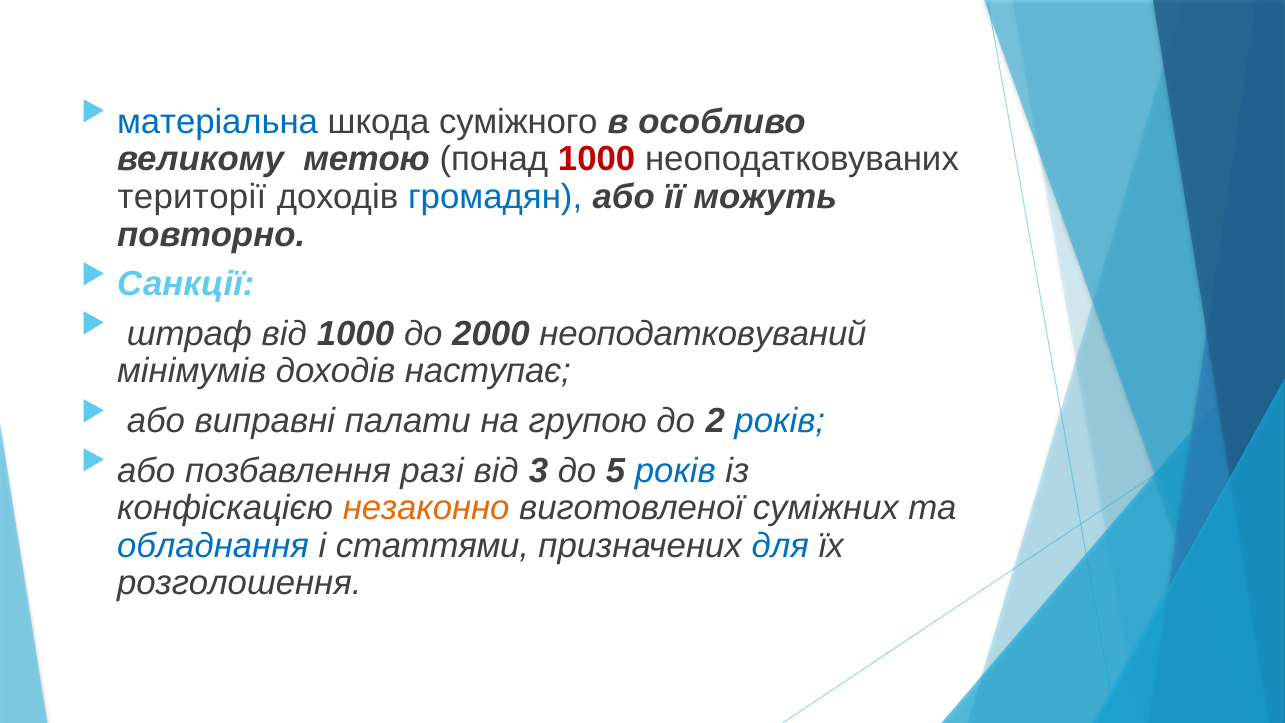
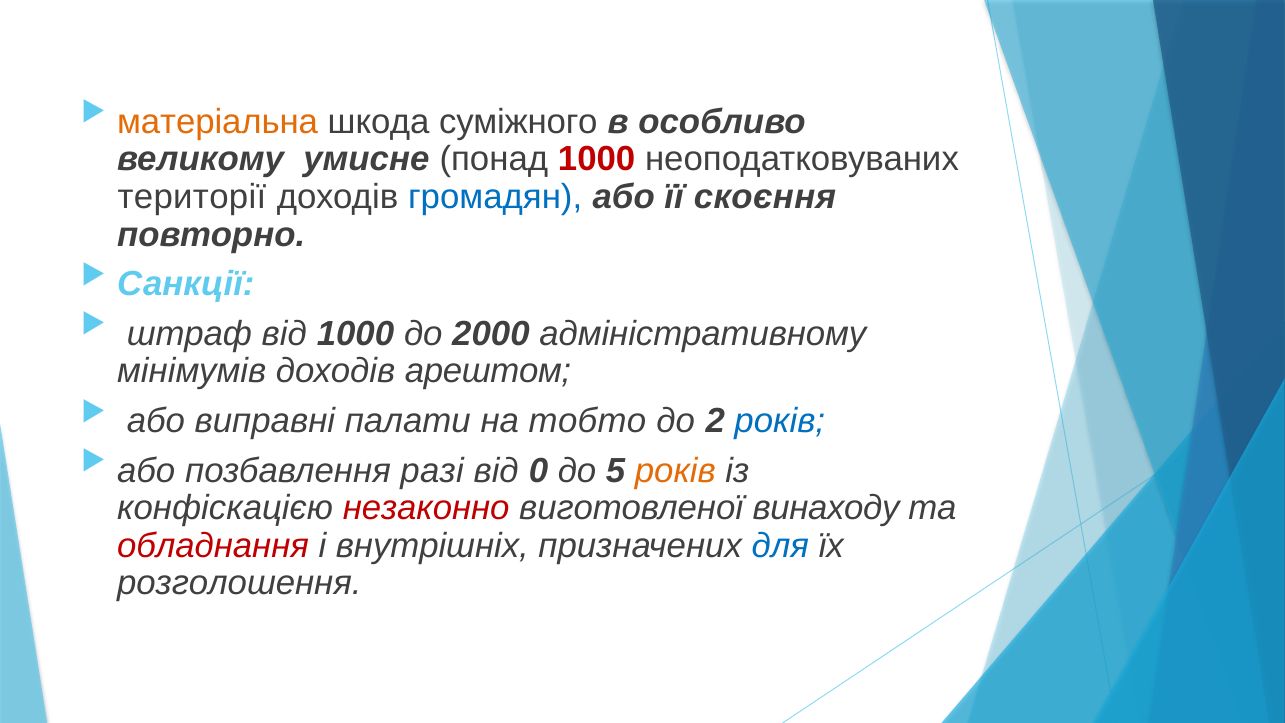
матеріальна colour: blue -> orange
метою: метою -> умисне
можуть: можуть -> скоєння
неоподатковуваний: неоподатковуваний -> адміністративному
наступає: наступає -> арештом
групою: групою -> тобто
3: 3 -> 0
років at (675, 470) colour: blue -> orange
незаконно colour: orange -> red
суміжних: суміжних -> винаходу
обладнання colour: blue -> red
статтями: статтями -> внутрішніх
